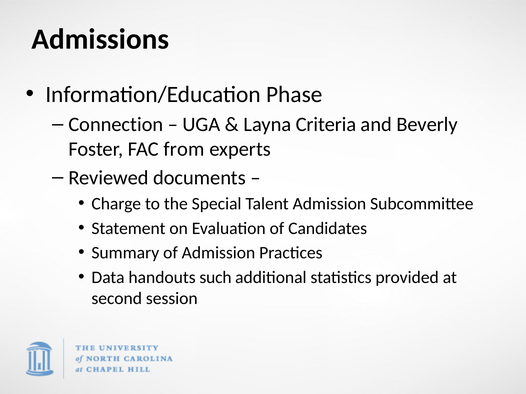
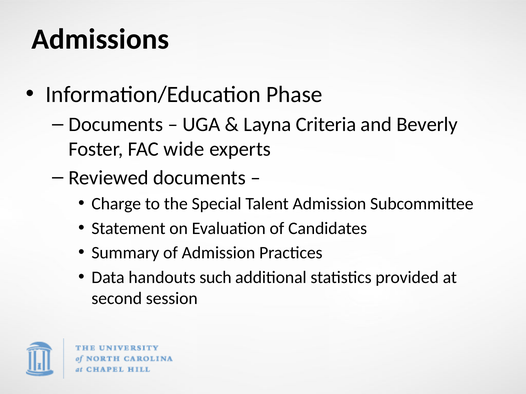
Connection at (116, 125): Connection -> Documents
from: from -> wide
